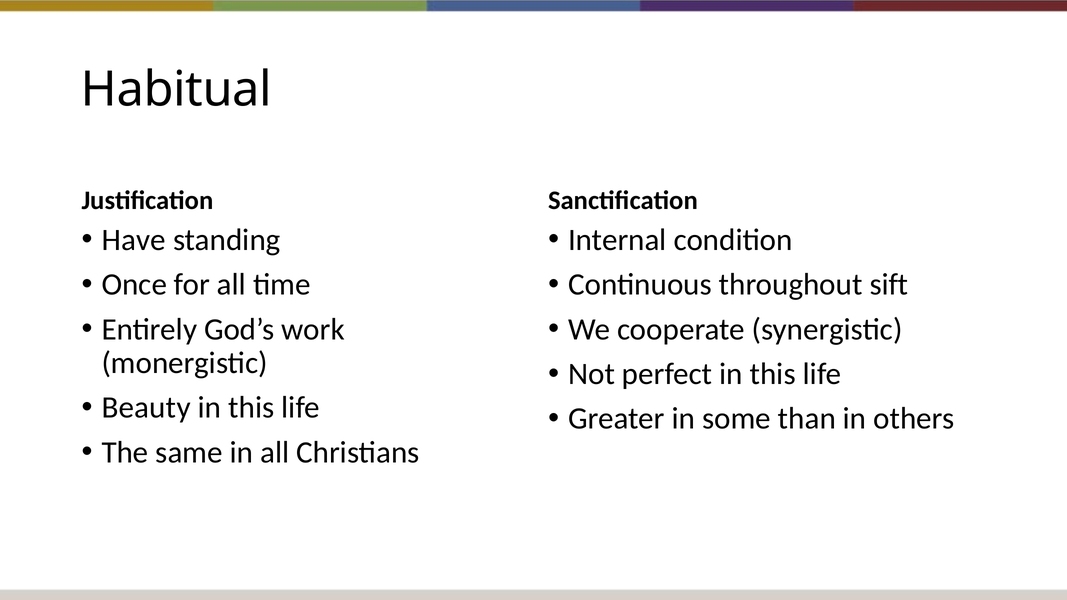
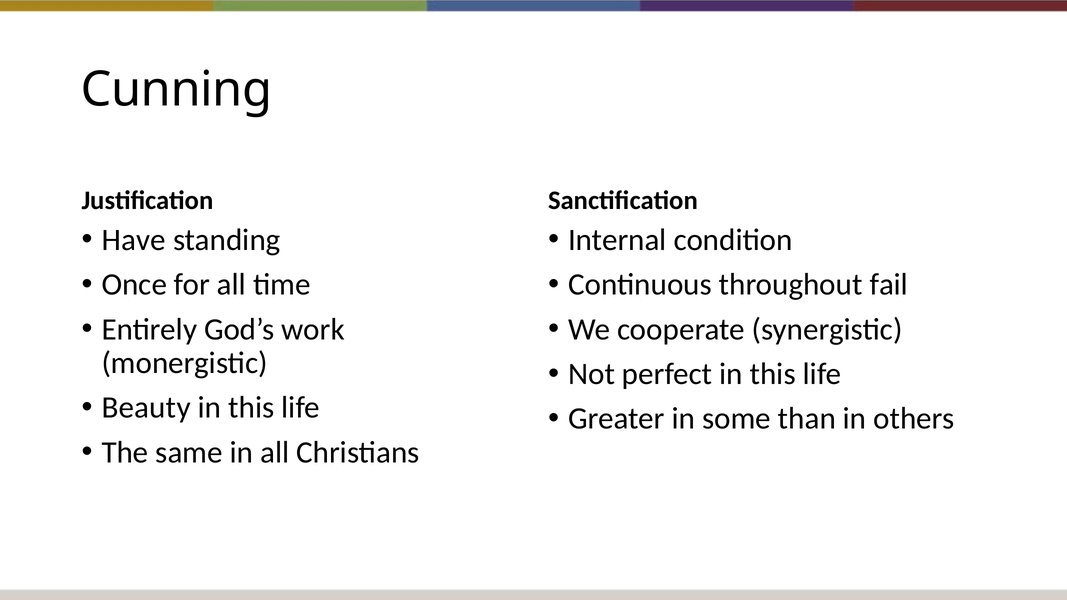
Habitual: Habitual -> Cunning
sift: sift -> fail
